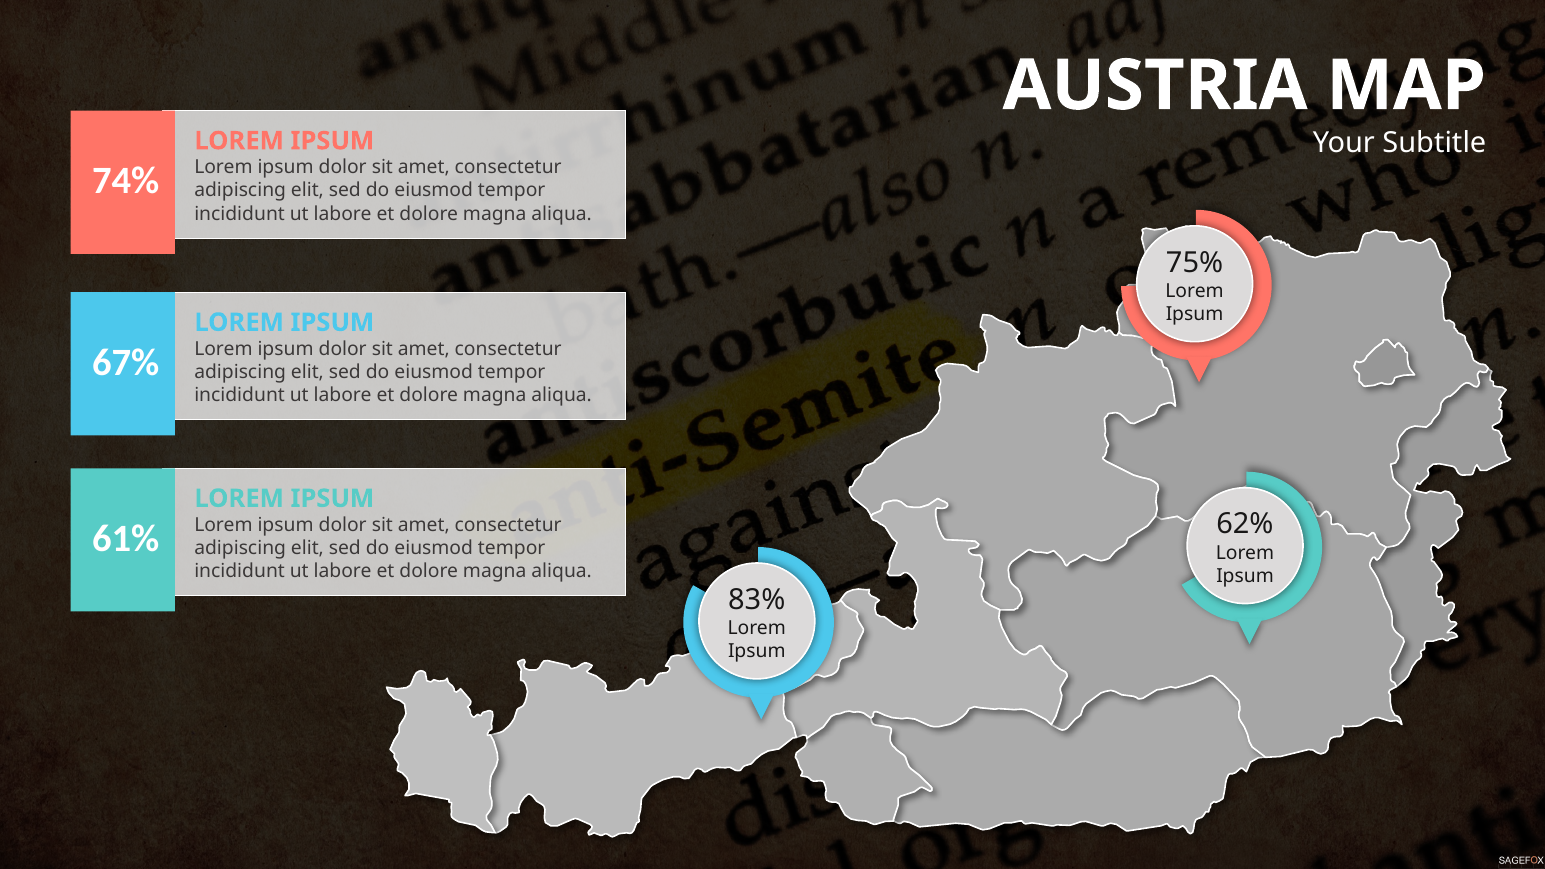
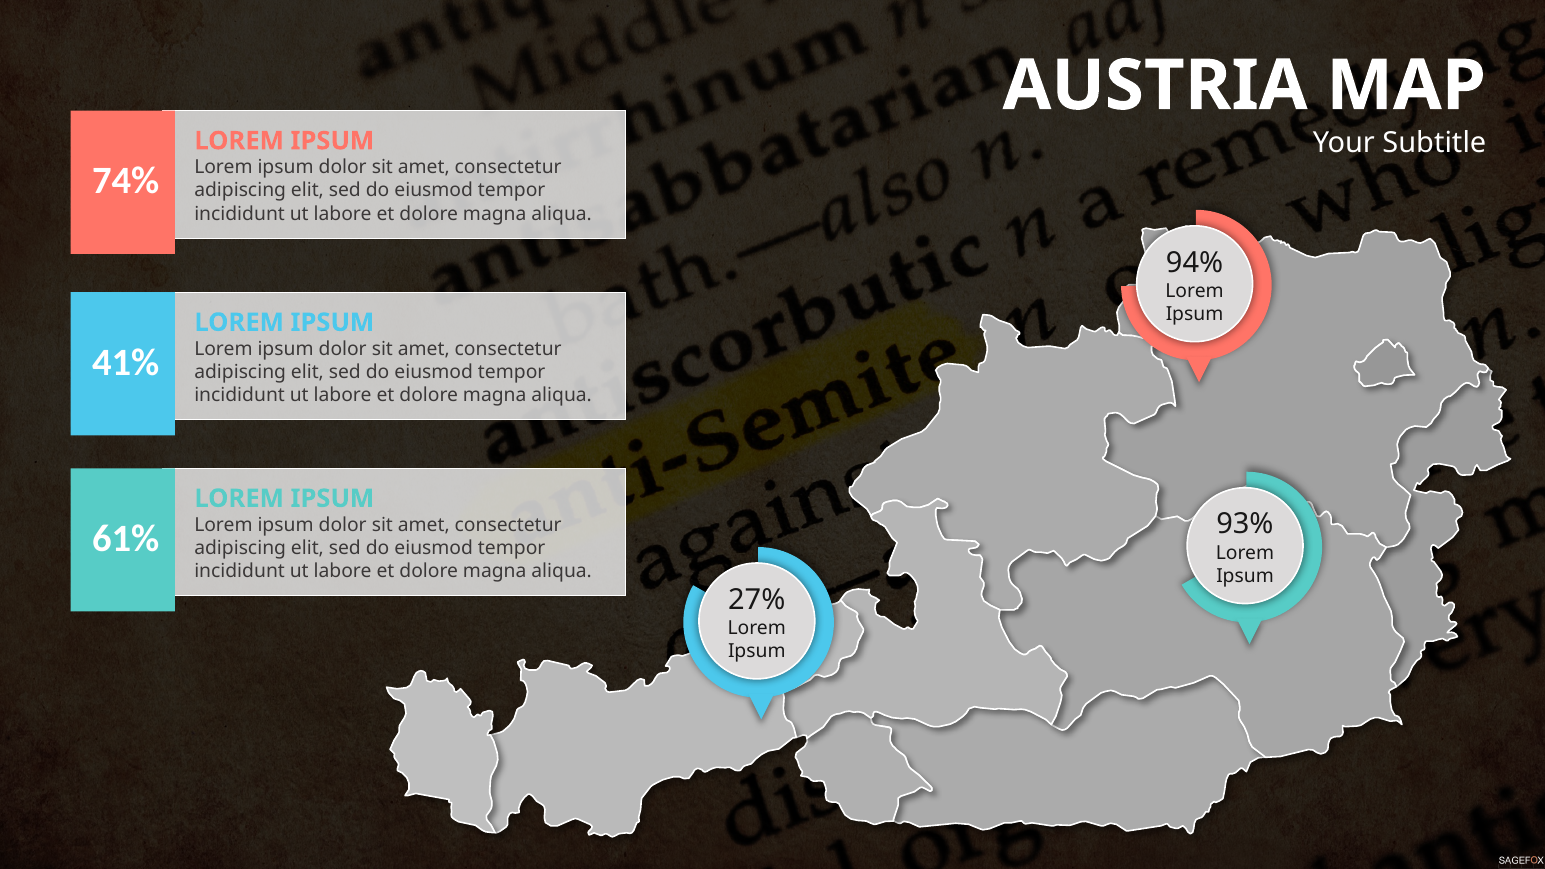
75%: 75% -> 94%
67%: 67% -> 41%
62%: 62% -> 93%
83%: 83% -> 27%
